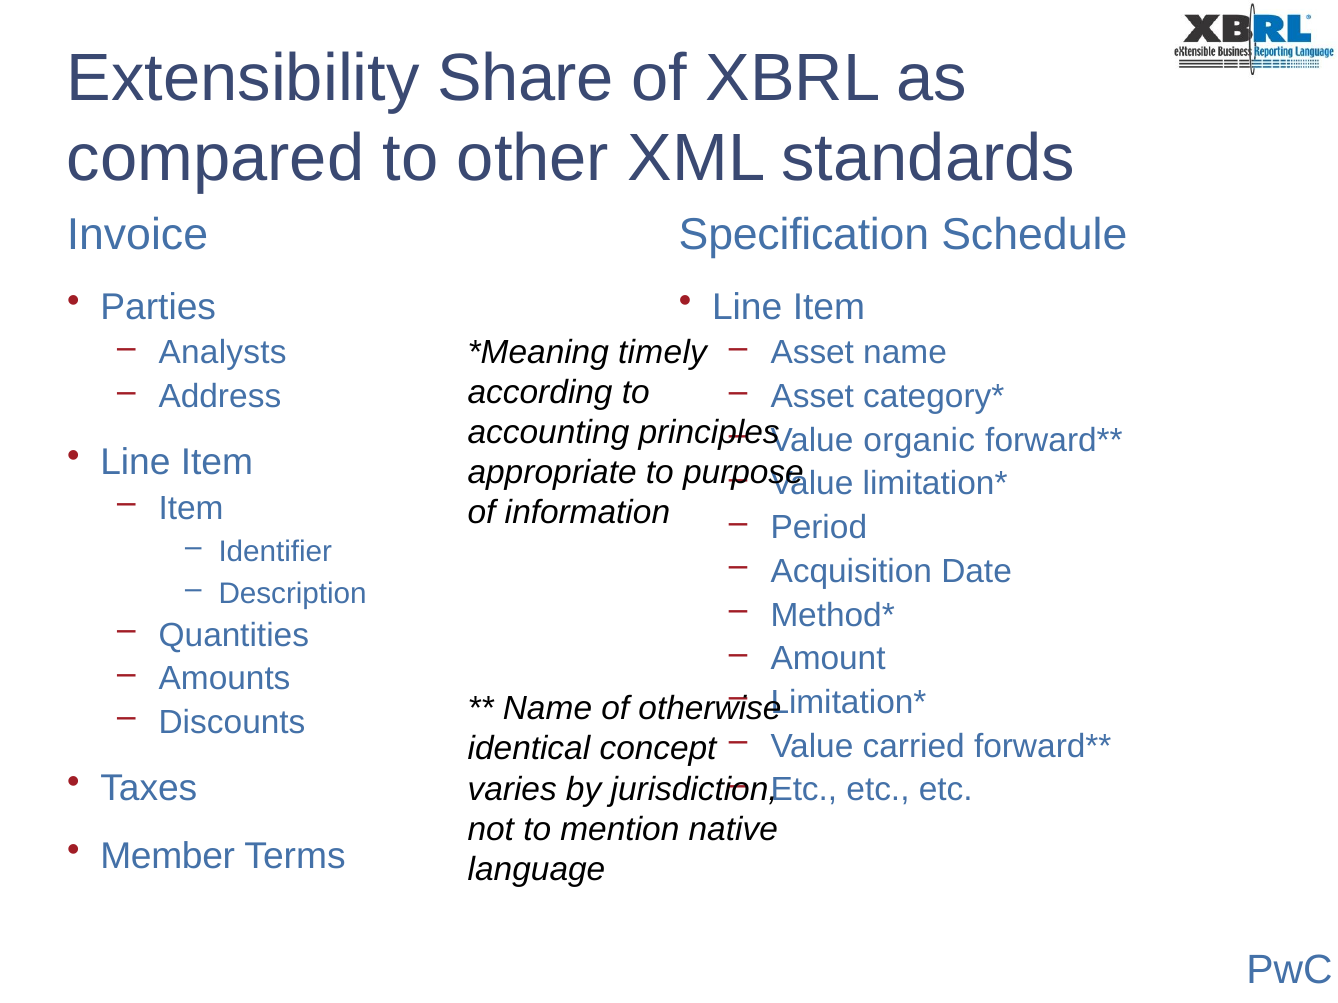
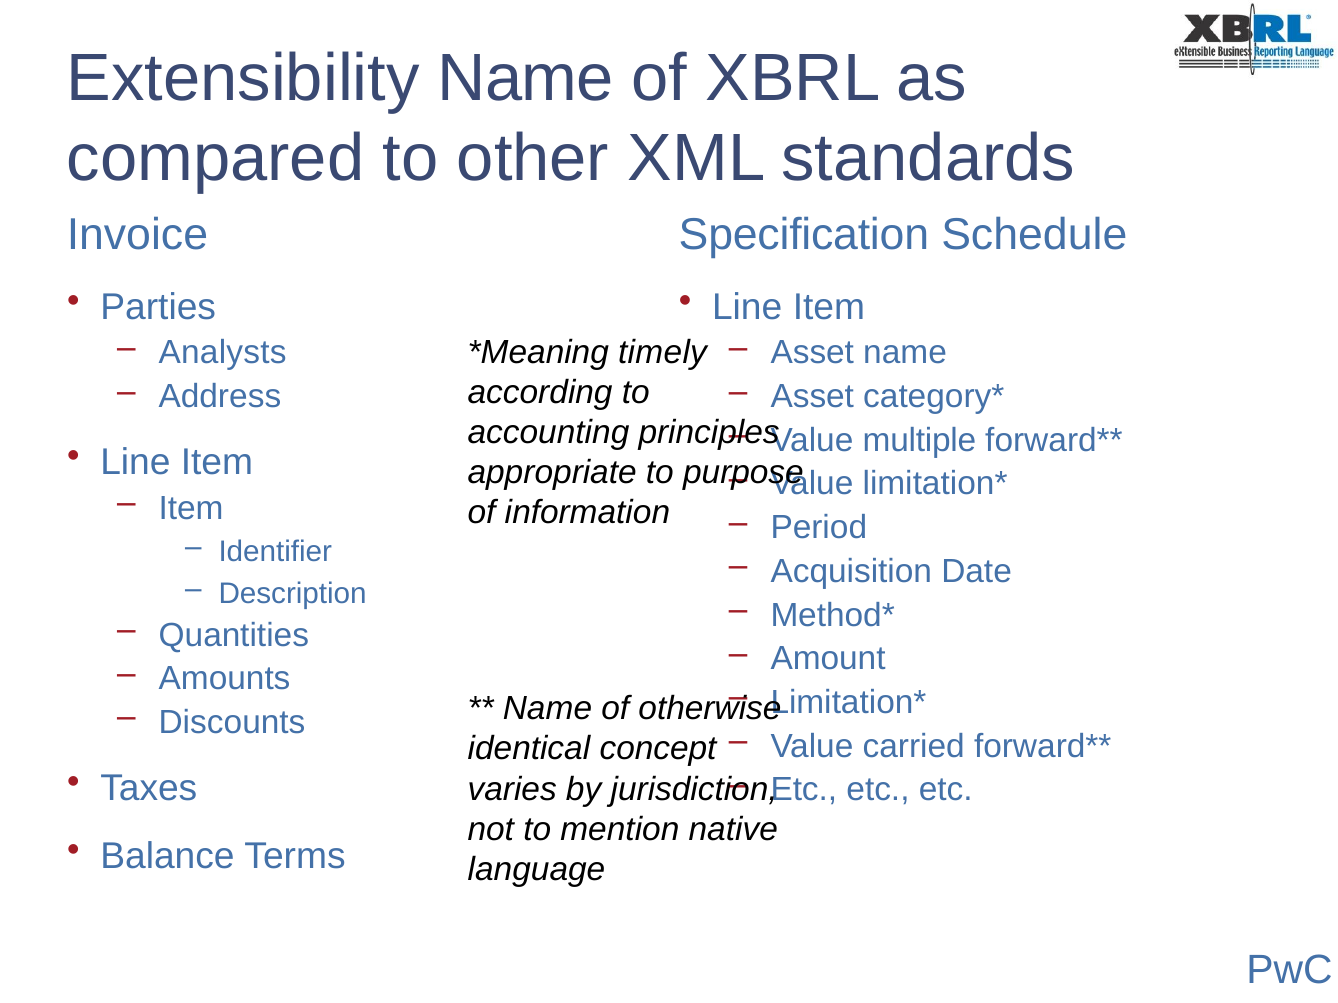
Extensibility Share: Share -> Name
organic: organic -> multiple
Member: Member -> Balance
